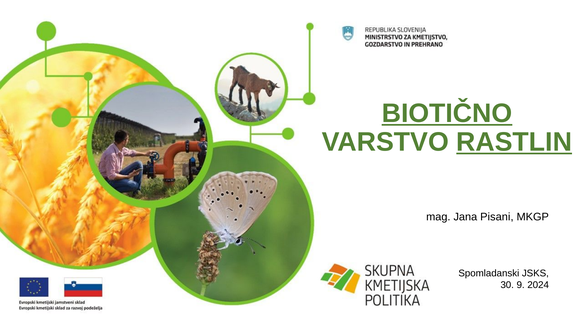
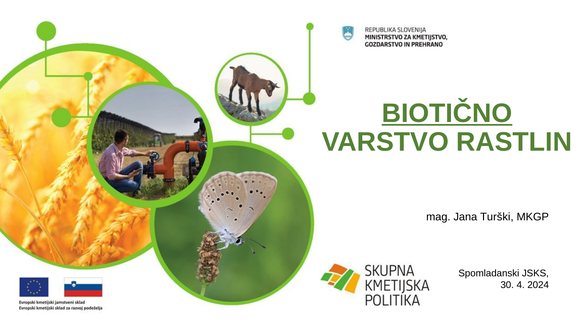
RASTLIN underline: present -> none
Pisani: Pisani -> Turški
9: 9 -> 4
